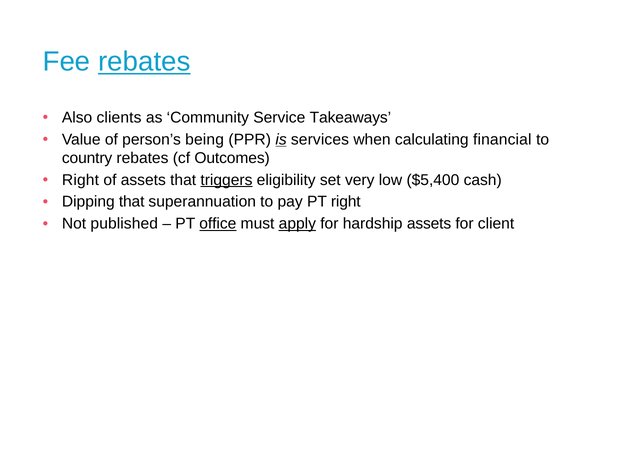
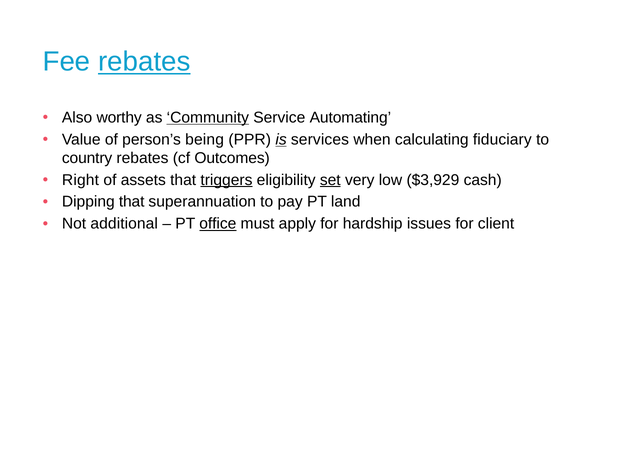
clients: clients -> worthy
Community underline: none -> present
Takeaways: Takeaways -> Automating
financial: financial -> fiduciary
set underline: none -> present
$5,400: $5,400 -> $3,929
PT right: right -> land
published: published -> additional
apply underline: present -> none
hardship assets: assets -> issues
